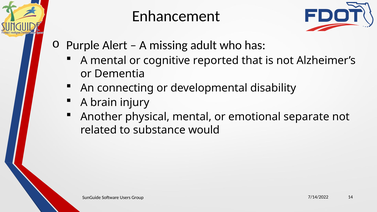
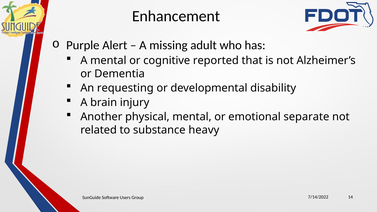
connecting: connecting -> requesting
would: would -> heavy
